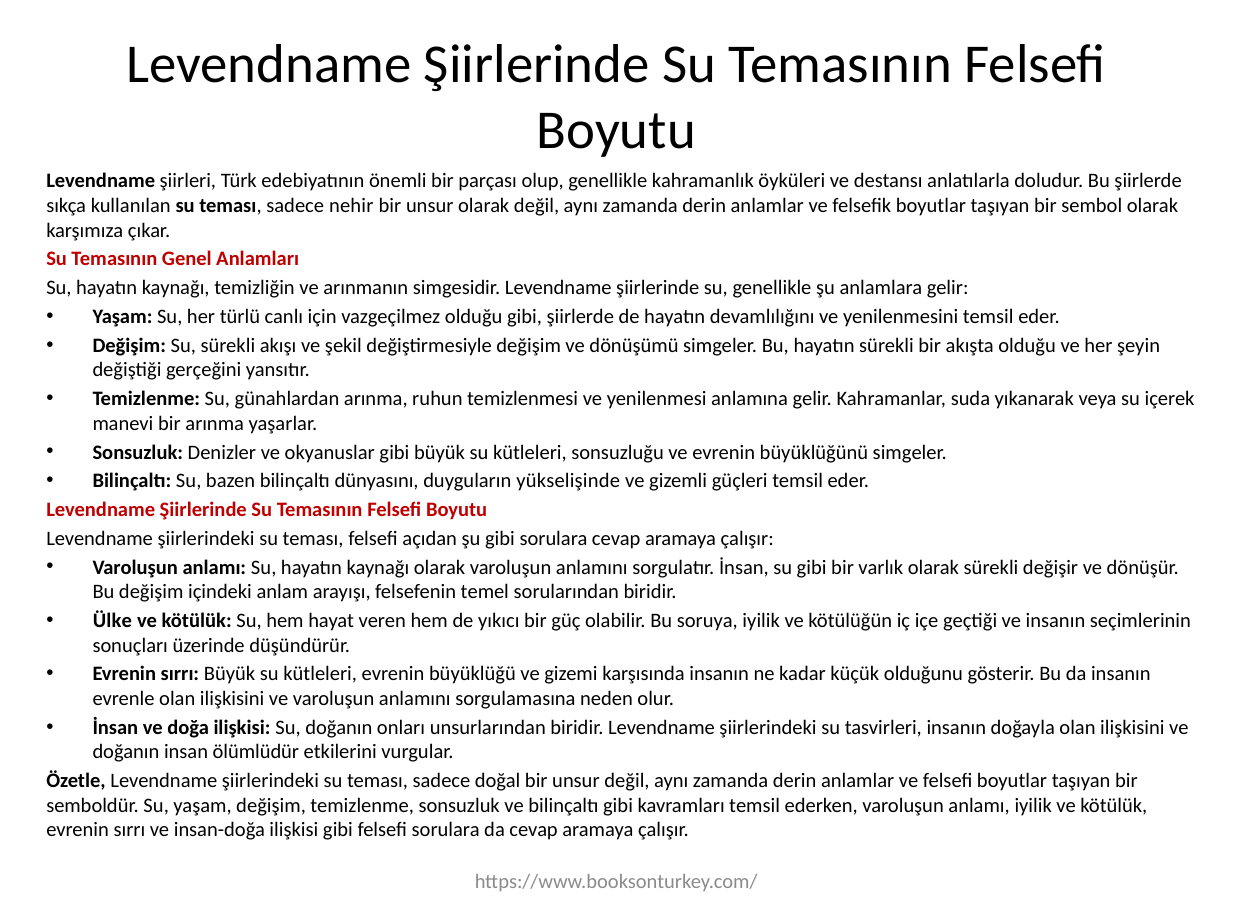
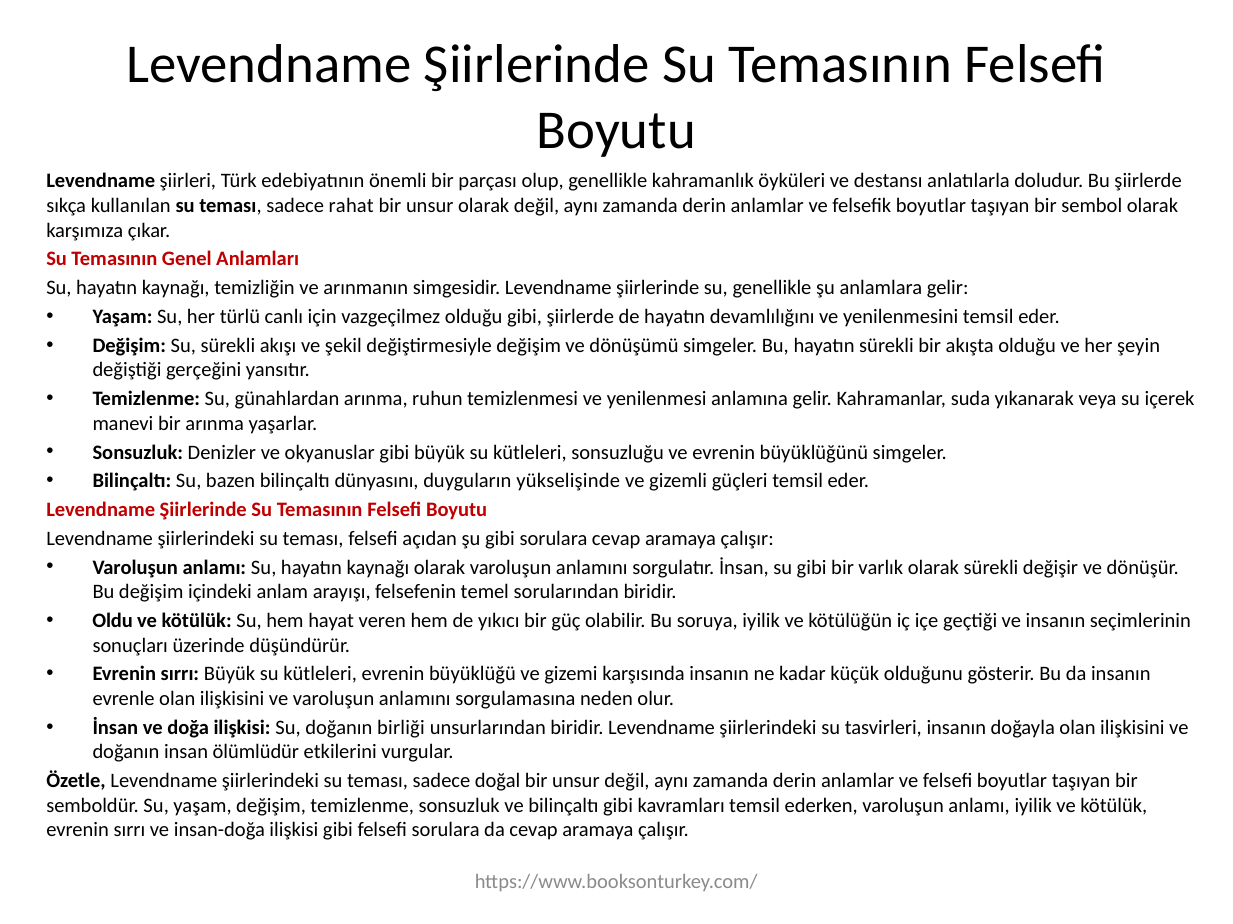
nehir: nehir -> rahat
Ülke: Ülke -> Oldu
onları: onları -> birliği
